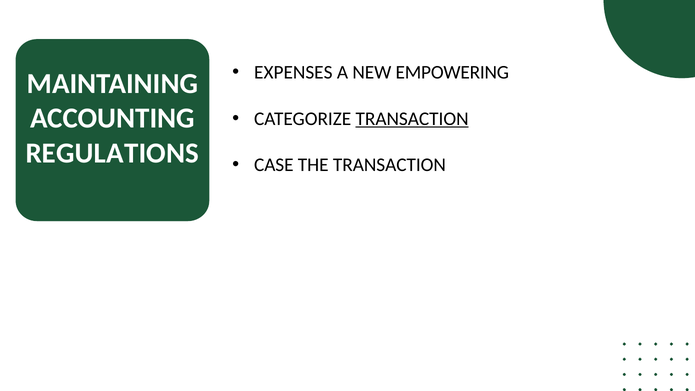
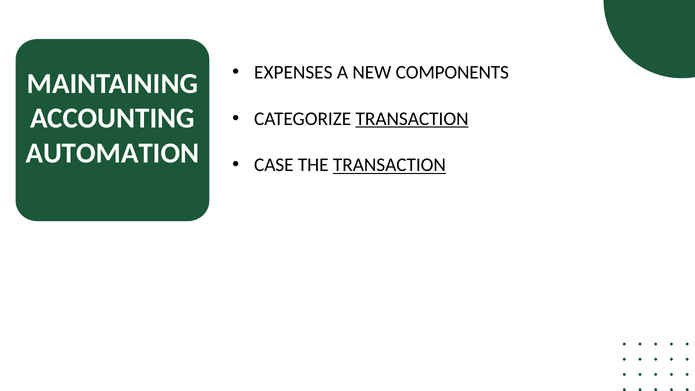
EMPOWERING: EMPOWERING -> COMPONENTS
REGULATIONS: REGULATIONS -> AUTOMATION
TRANSACTION at (389, 165) underline: none -> present
